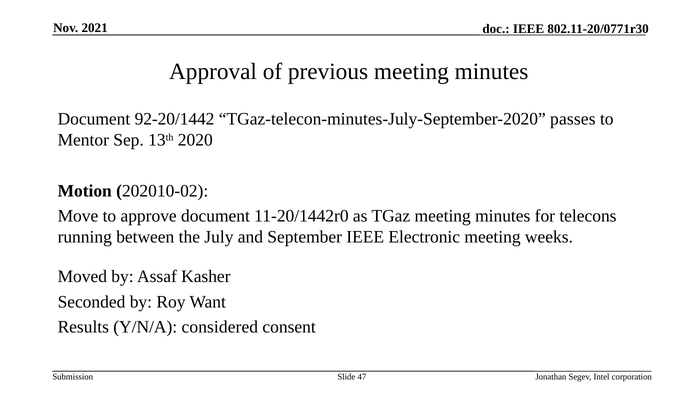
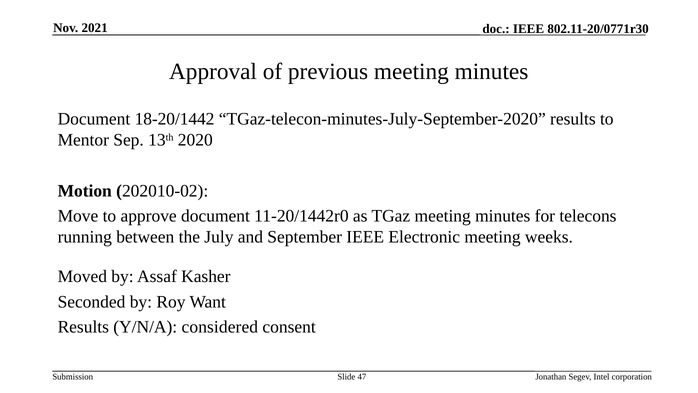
92-20/1442: 92-20/1442 -> 18-20/1442
TGaz-telecon-minutes-July-September-2020 passes: passes -> results
